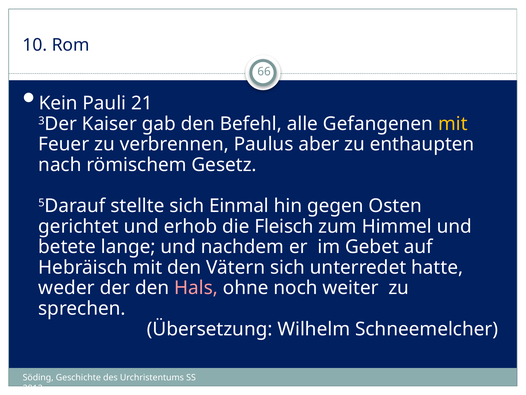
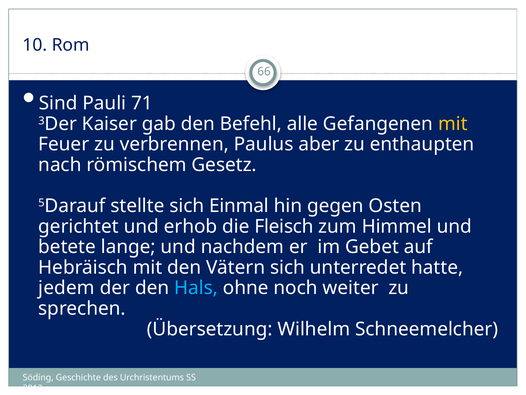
Kein: Kein -> Sind
21: 21 -> 71
weder: weder -> jedem
Hals colour: pink -> light blue
